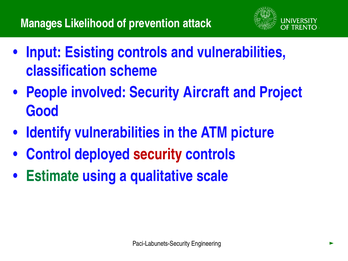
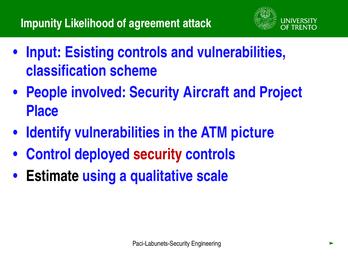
Manages: Manages -> Impunity
prevention: prevention -> agreement
Good: Good -> Place
Estimate colour: green -> black
